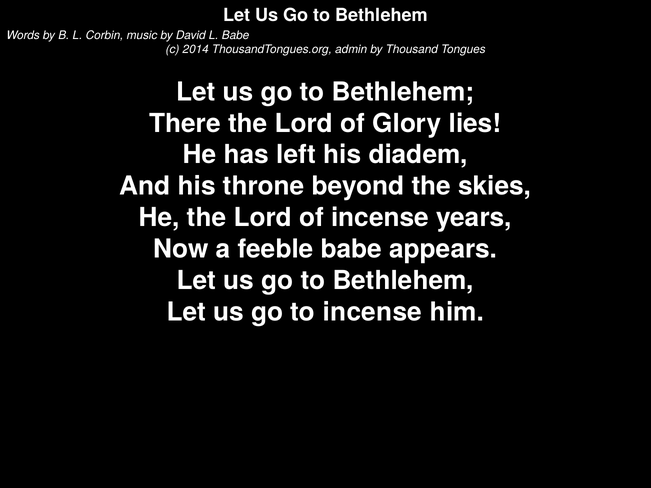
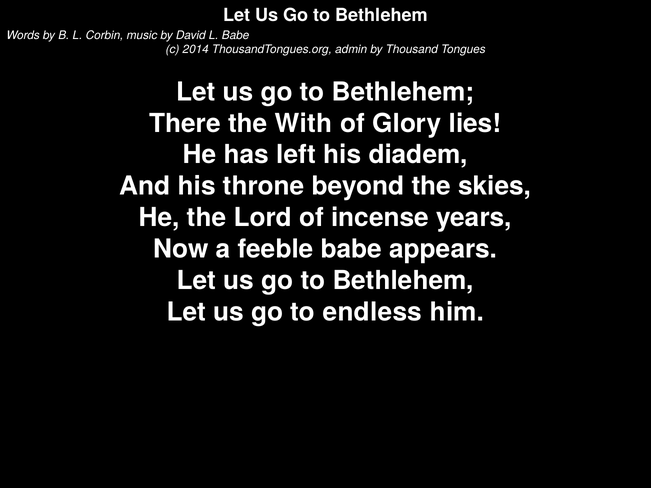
There the Lord: Lord -> With
to incense: incense -> endless
